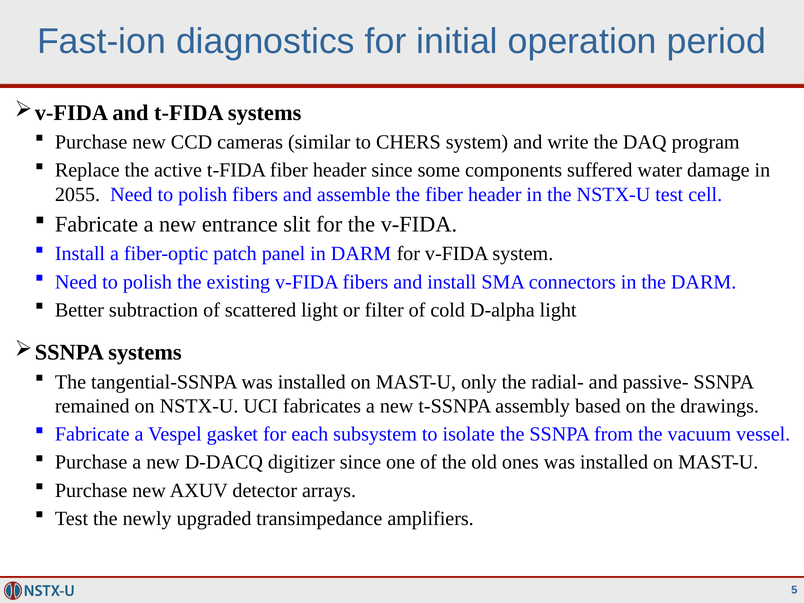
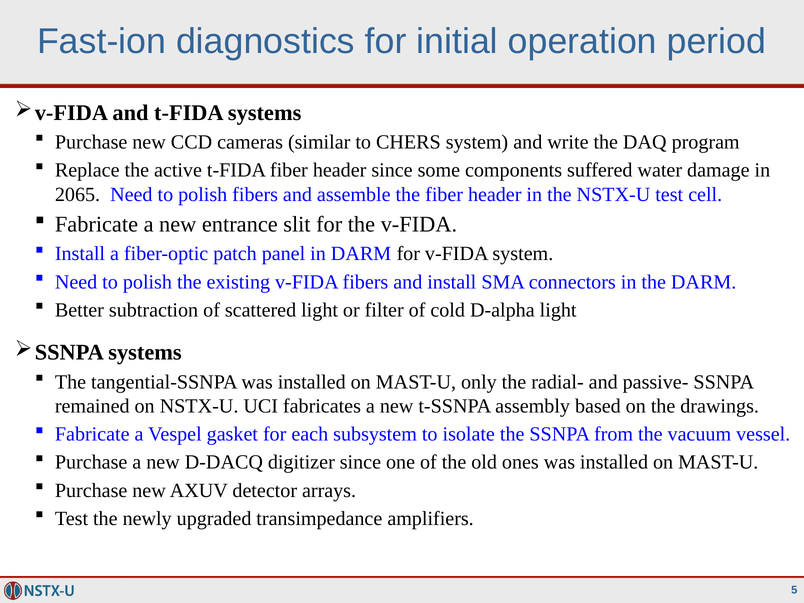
2055: 2055 -> 2065
